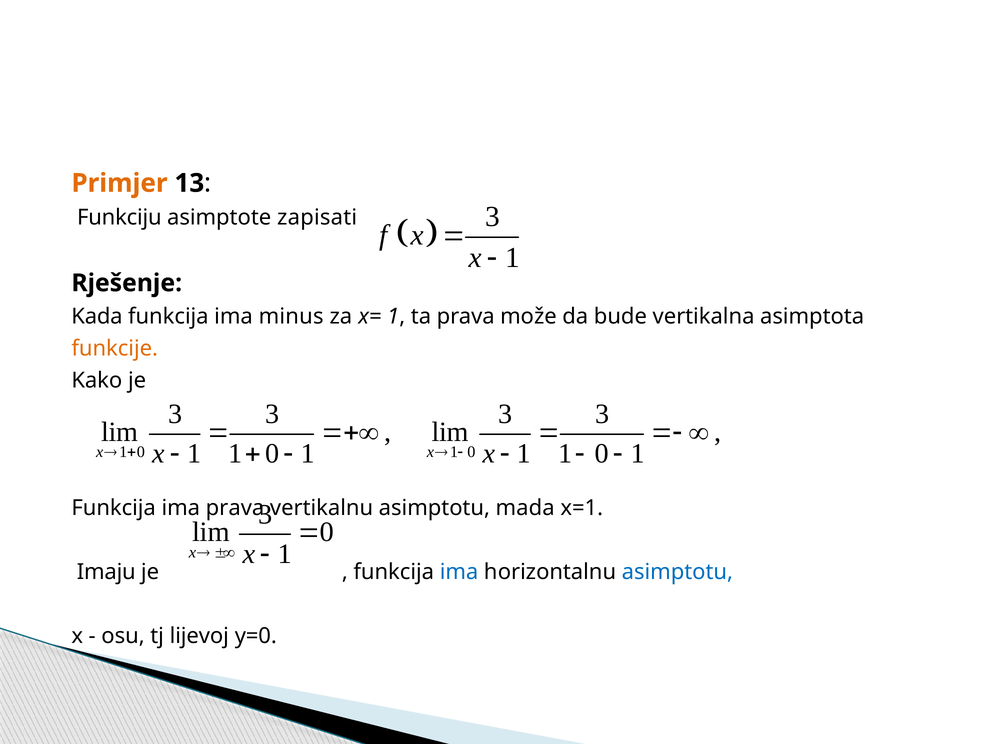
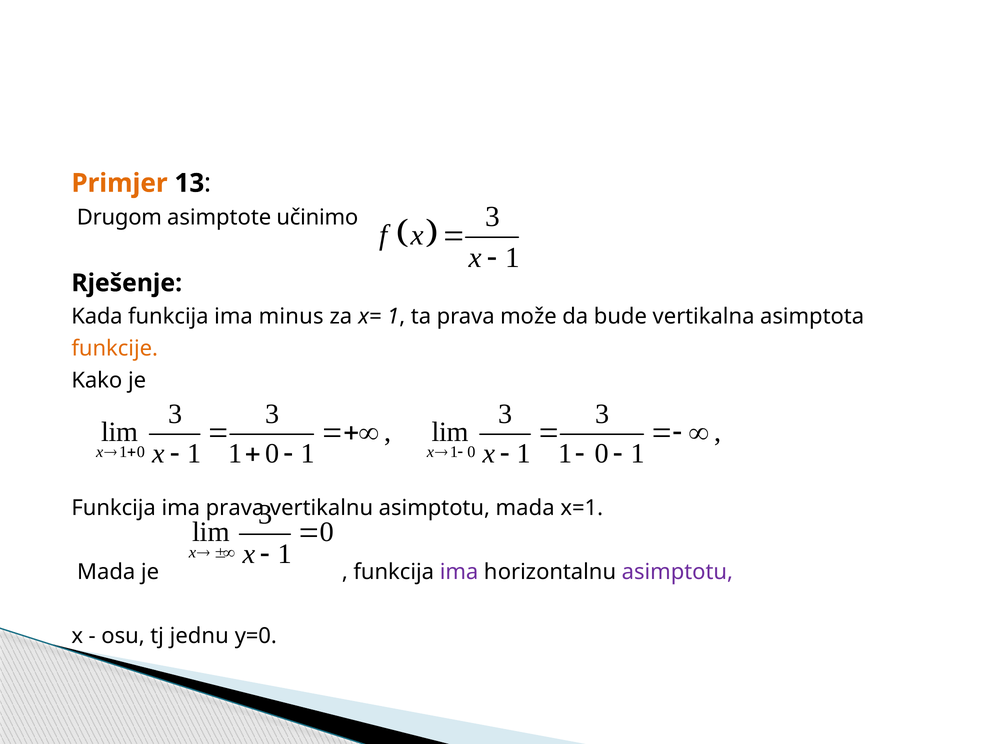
Funkciju: Funkciju -> Drugom
zapisati: zapisati -> učinimo
Imaju at (106, 572): Imaju -> Mada
ima at (459, 572) colour: blue -> purple
asimptotu at (677, 572) colour: blue -> purple
lijevoj: lijevoj -> jednu
